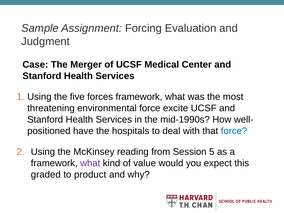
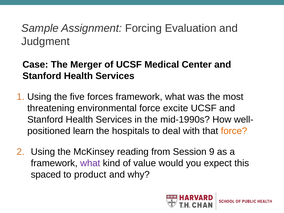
have: have -> learn
force at (234, 131) colour: blue -> orange
5: 5 -> 9
graded: graded -> spaced
